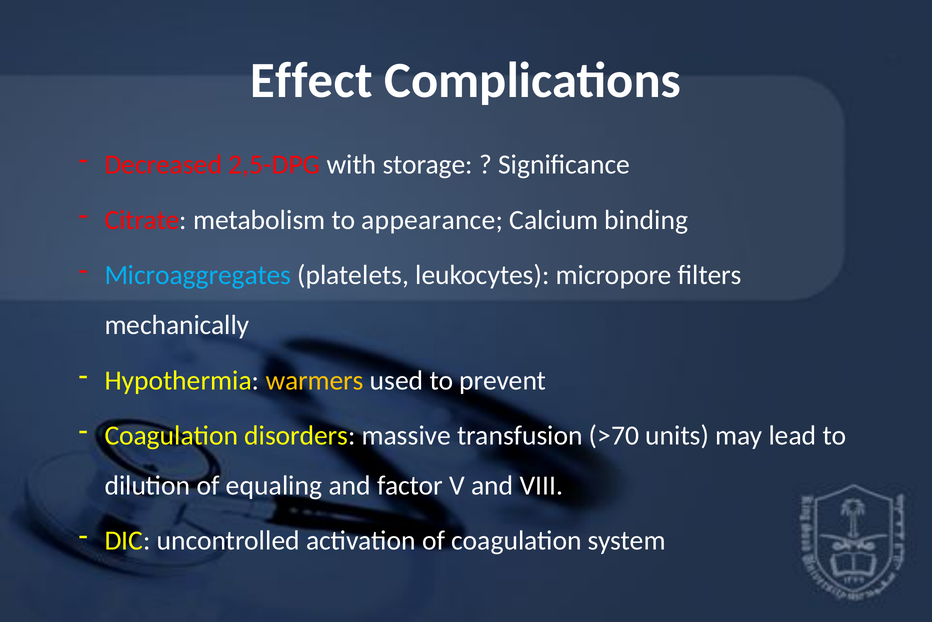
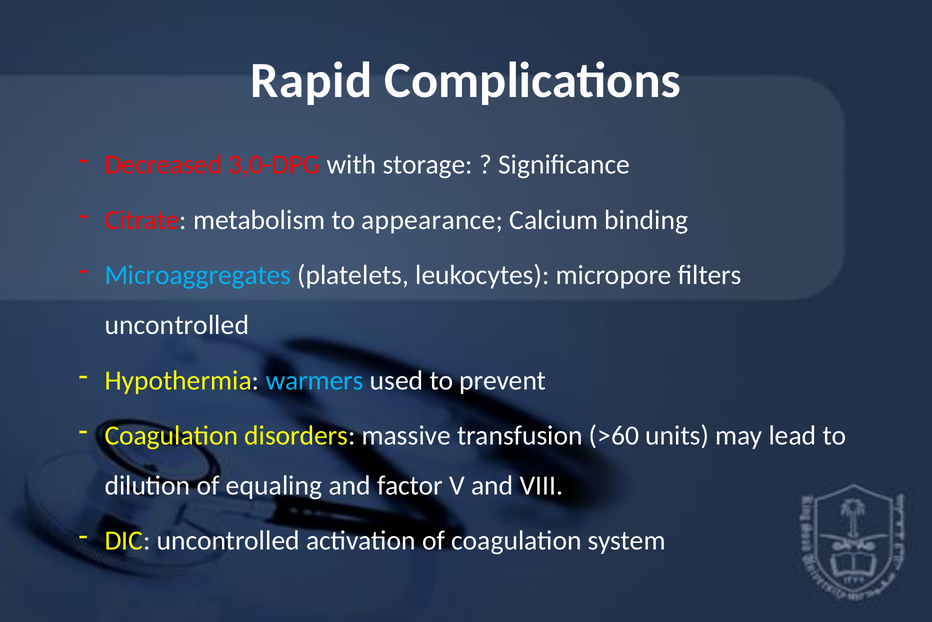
Effect: Effect -> Rapid
2,5-DPG: 2,5-DPG -> 3,0-DPG
mechanically at (177, 325): mechanically -> uncontrolled
warmers colour: yellow -> light blue
>70: >70 -> >60
